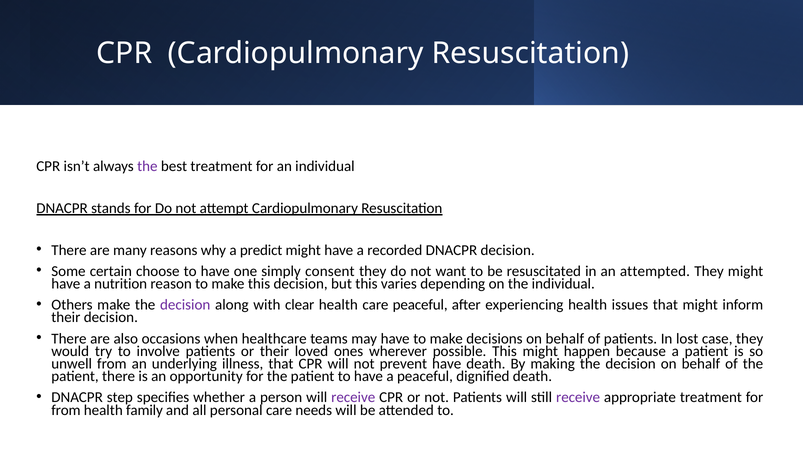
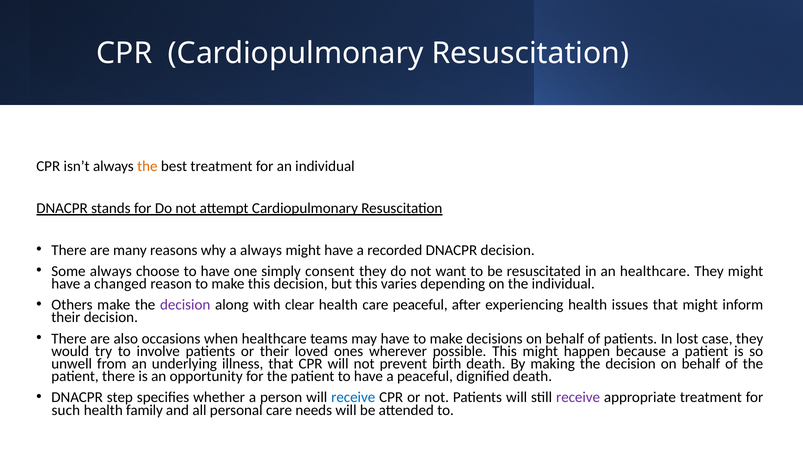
the at (147, 166) colour: purple -> orange
a predict: predict -> always
Some certain: certain -> always
an attempted: attempted -> healthcare
nutrition: nutrition -> changed
prevent have: have -> birth
receive at (353, 397) colour: purple -> blue
from at (66, 410): from -> such
